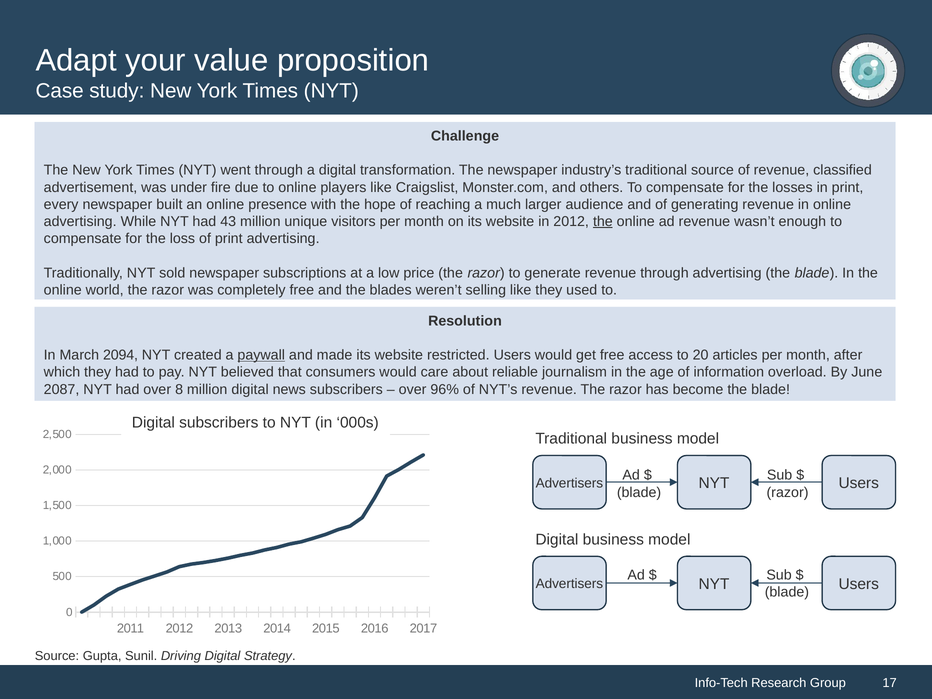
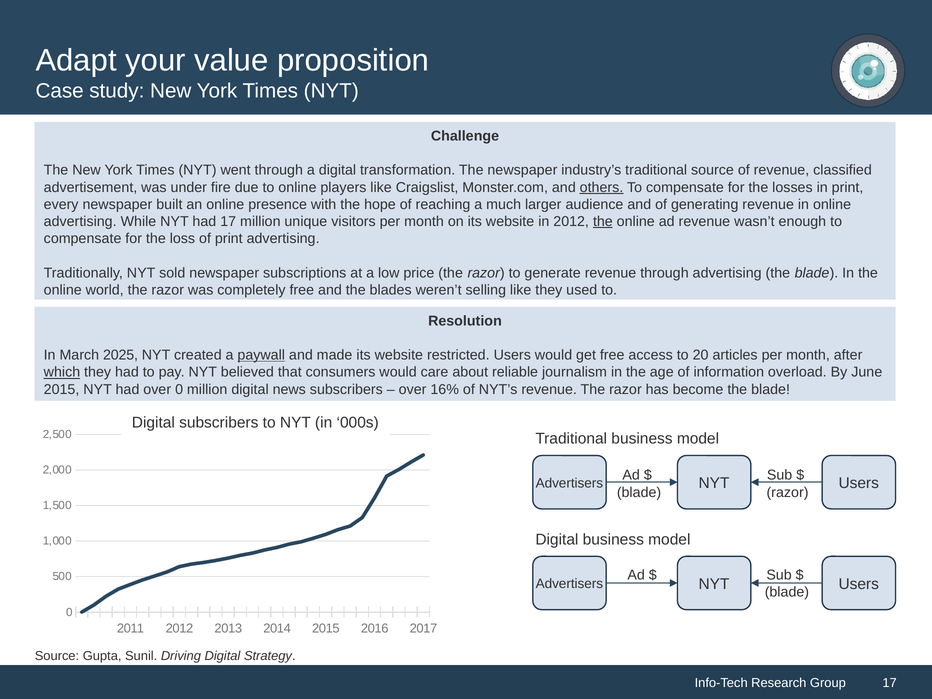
others underline: none -> present
had 43: 43 -> 17
2094: 2094 -> 2025
which underline: none -> present
2087 at (62, 389): 2087 -> 2015
over 8: 8 -> 0
96%: 96% -> 16%
